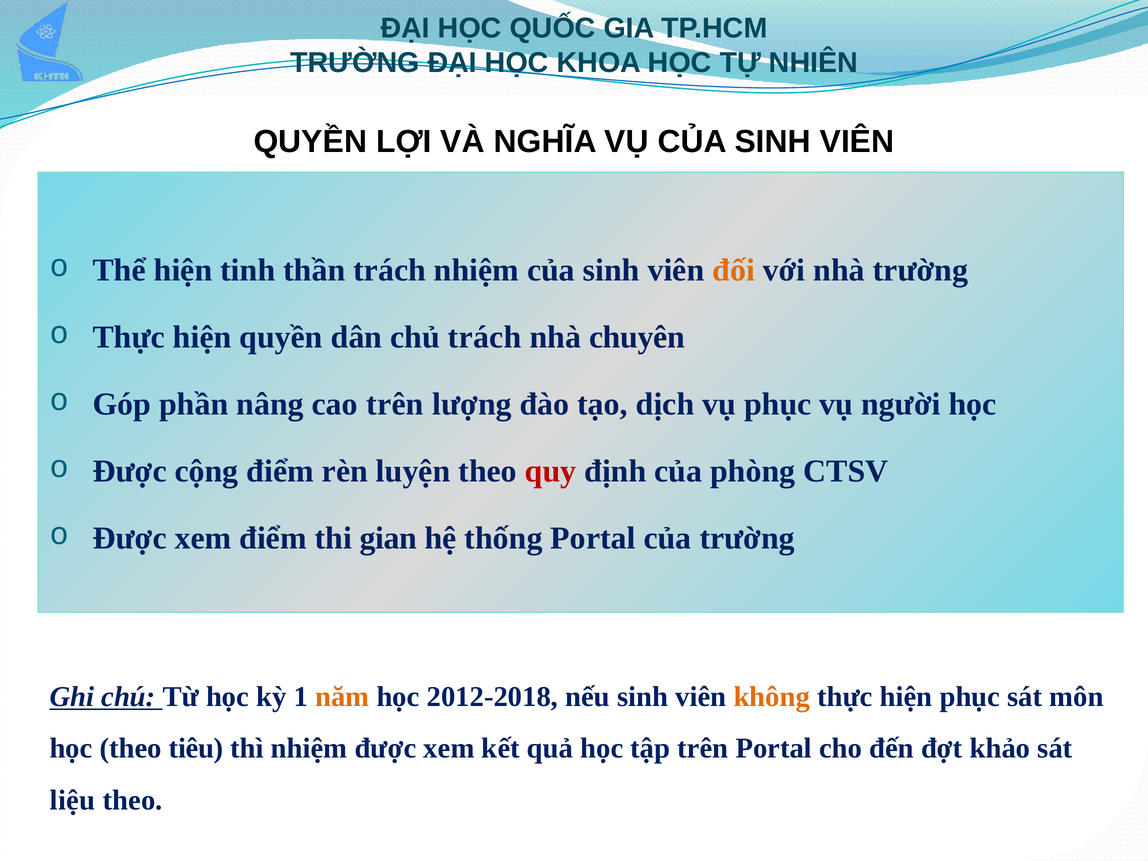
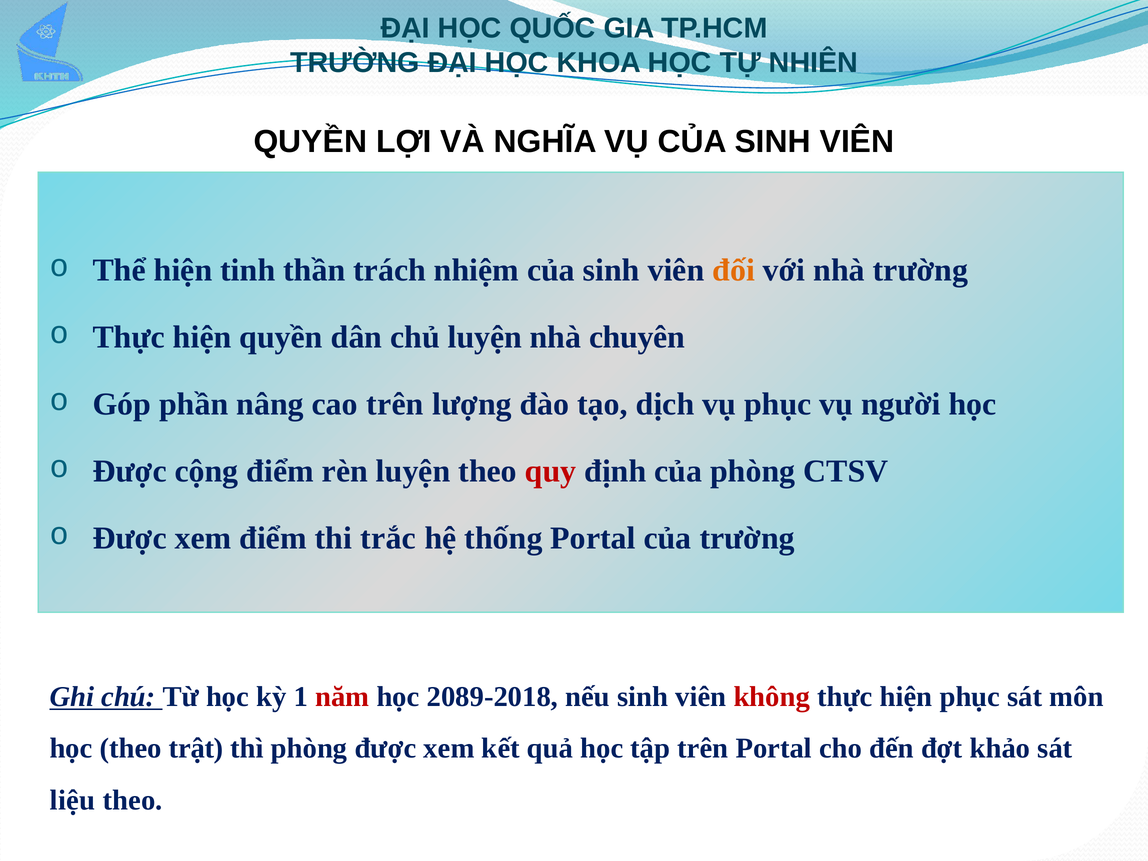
chủ trách: trách -> luyện
gian: gian -> trắc
năm colour: orange -> red
2012-2018: 2012-2018 -> 2089-2018
không colour: orange -> red
tiêu: tiêu -> trật
thì nhiệm: nhiệm -> phòng
